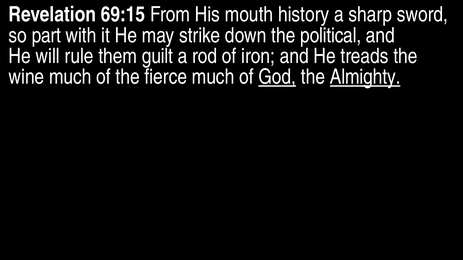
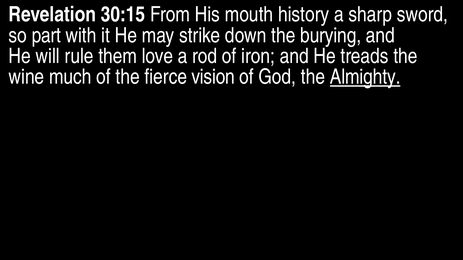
69:15: 69:15 -> 30:15
political: political -> burying
guilt: guilt -> love
fierce much: much -> vision
God underline: present -> none
